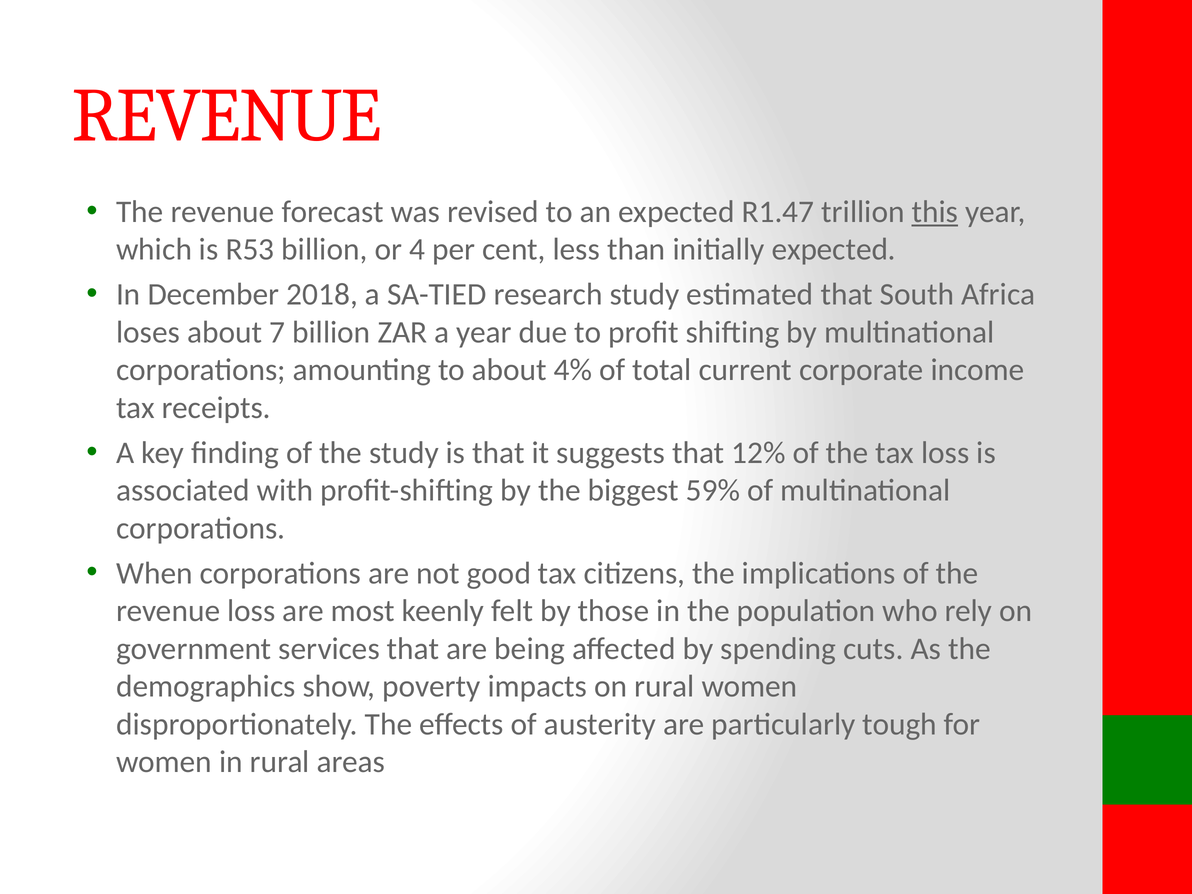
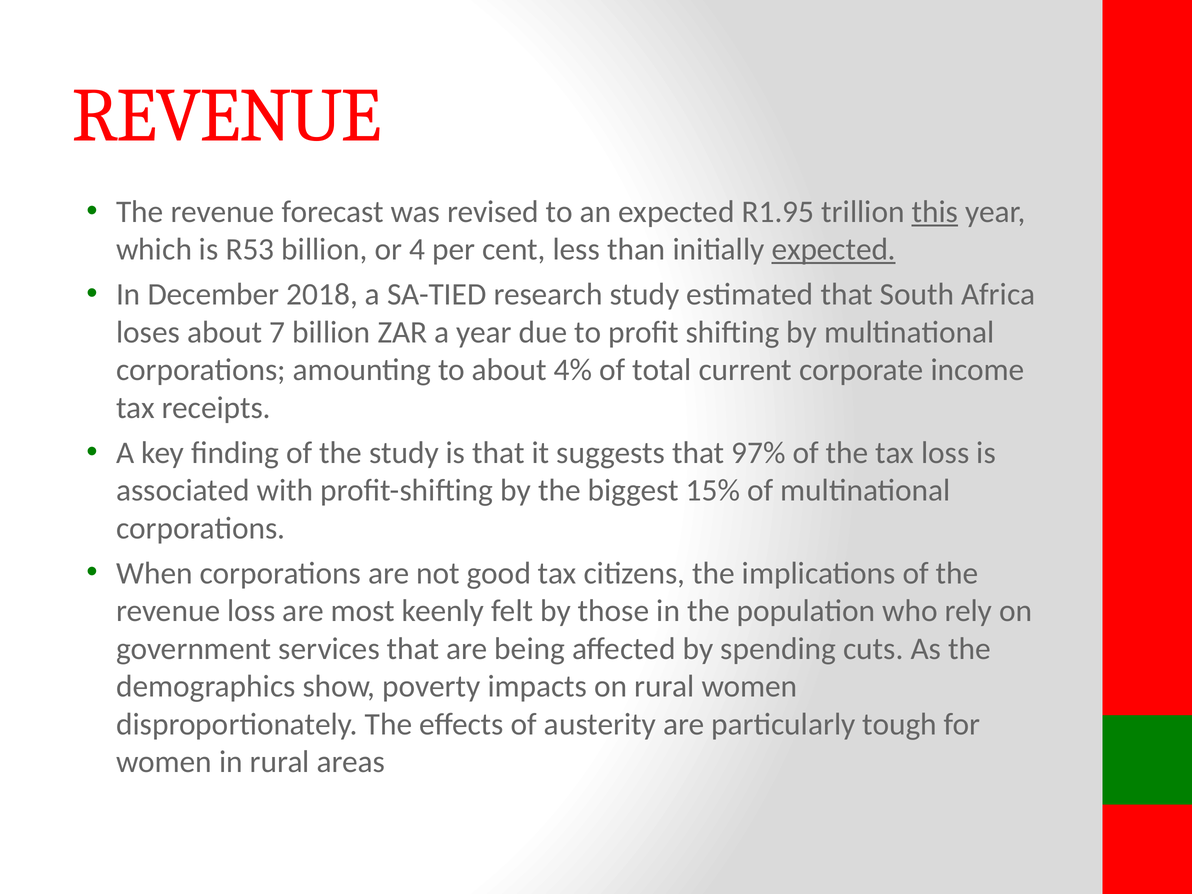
R1.47: R1.47 -> R1.95
expected at (834, 250) underline: none -> present
12%: 12% -> 97%
59%: 59% -> 15%
